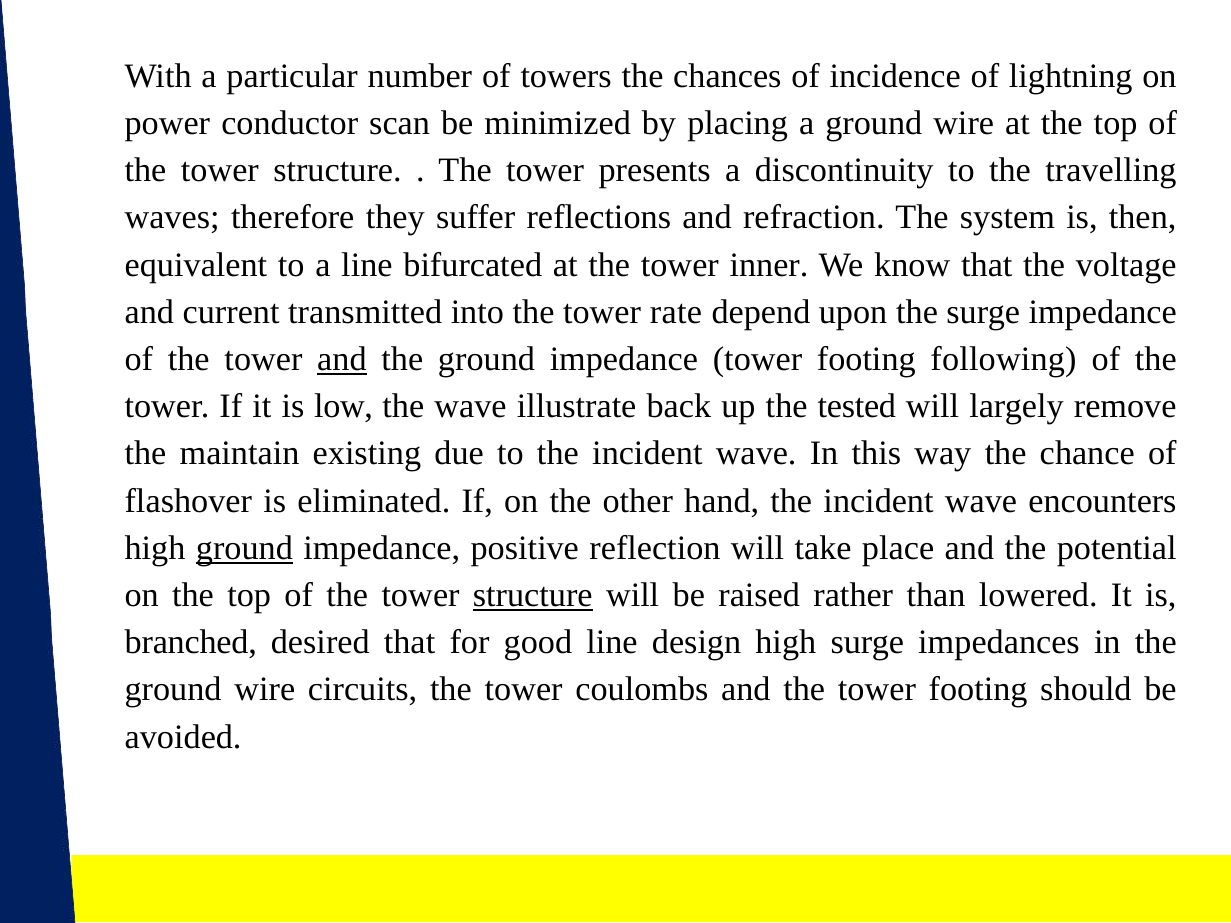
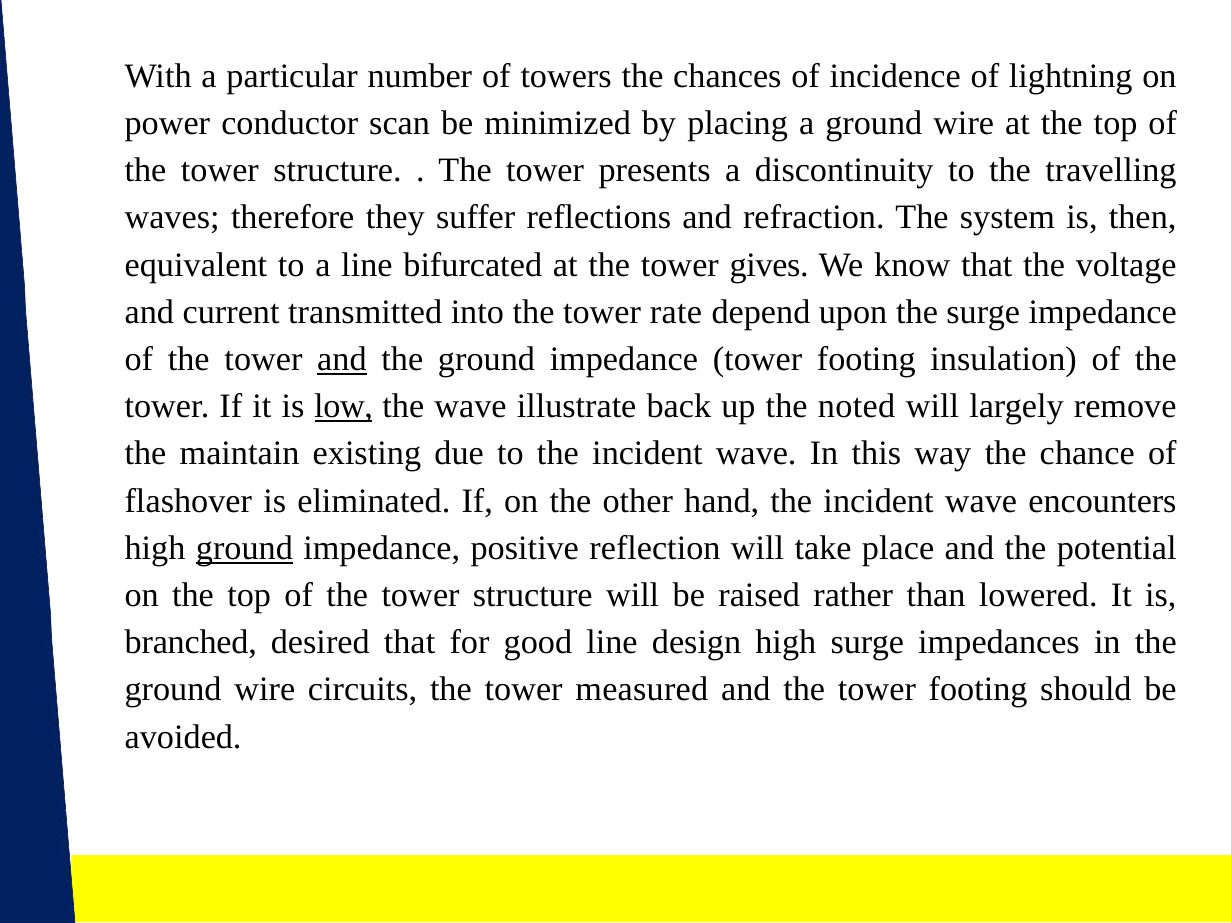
inner: inner -> gives
following: following -> insulation
low underline: none -> present
tested: tested -> noted
structure at (533, 595) underline: present -> none
coulombs: coulombs -> measured
